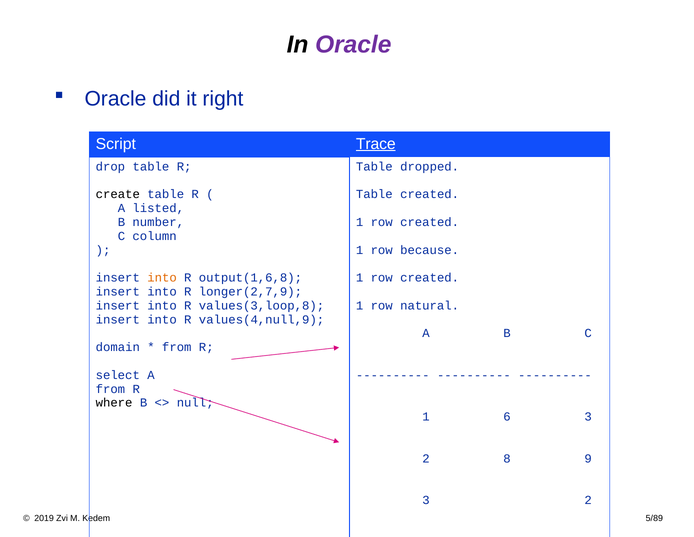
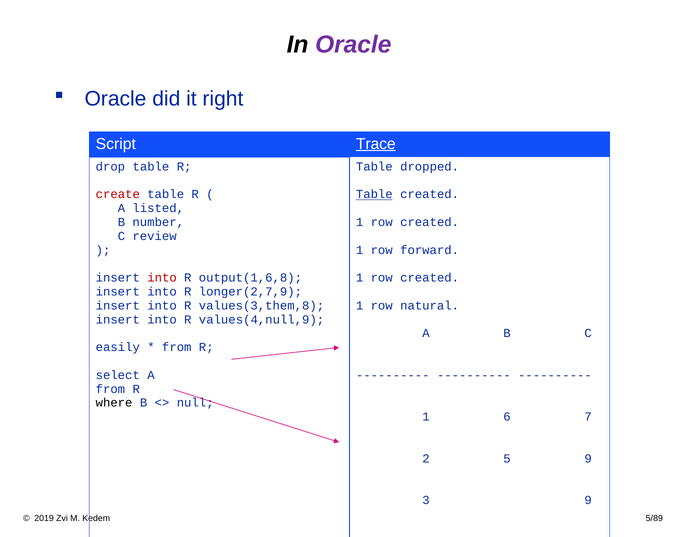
create colour: black -> red
Table at (374, 194) underline: none -> present
column: column -> review
because: because -> forward
into at (162, 277) colour: orange -> red
values(3,loop,8: values(3,loop,8 -> values(3,them,8
domain: domain -> easily
6 3: 3 -> 7
8: 8 -> 5
2 at (588, 500): 2 -> 9
